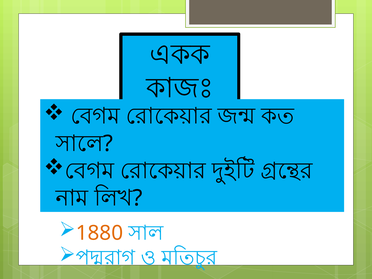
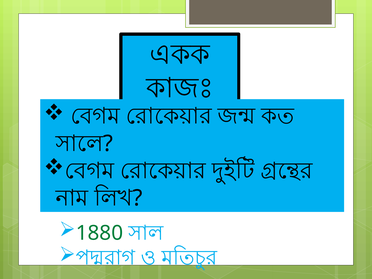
1880 colour: orange -> green
